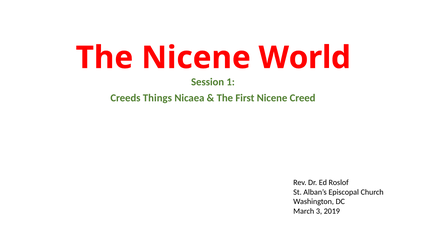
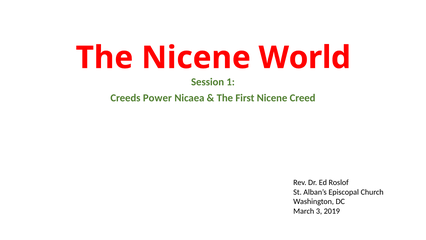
Things: Things -> Power
